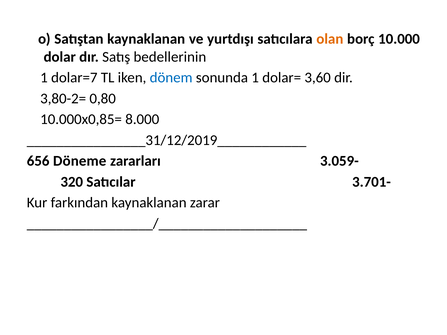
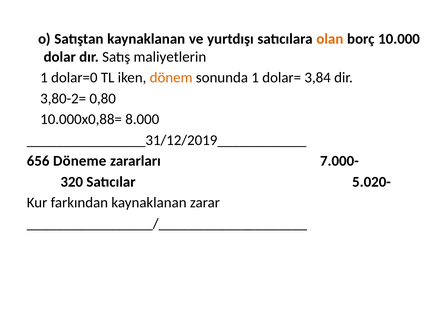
bedellerinin: bedellerinin -> maliyetlerin
dolar=7: dolar=7 -> dolar=0
dönem colour: blue -> orange
3,60: 3,60 -> 3,84
10.000x0,85=: 10.000x0,85= -> 10.000x0,88=
3.059-: 3.059- -> 7.000-
3.701-: 3.701- -> 5.020-
